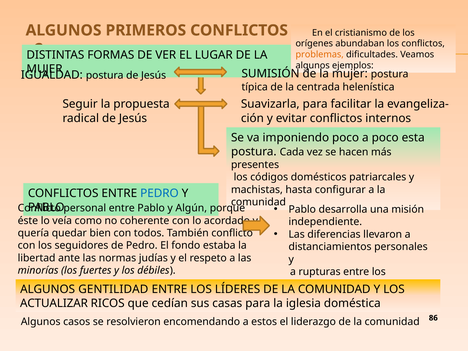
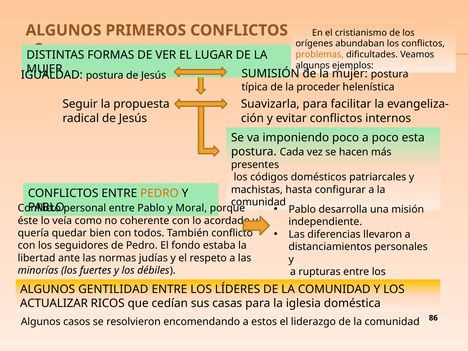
centrada: centrada -> proceder
PEDRO at (159, 193) colour: blue -> orange
Algún: Algún -> Moral
